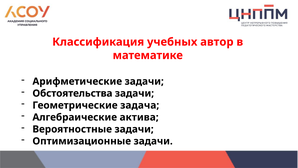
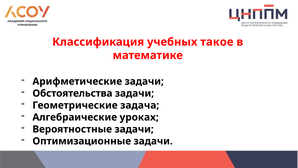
автор: автор -> такое
актива: актива -> уроках
